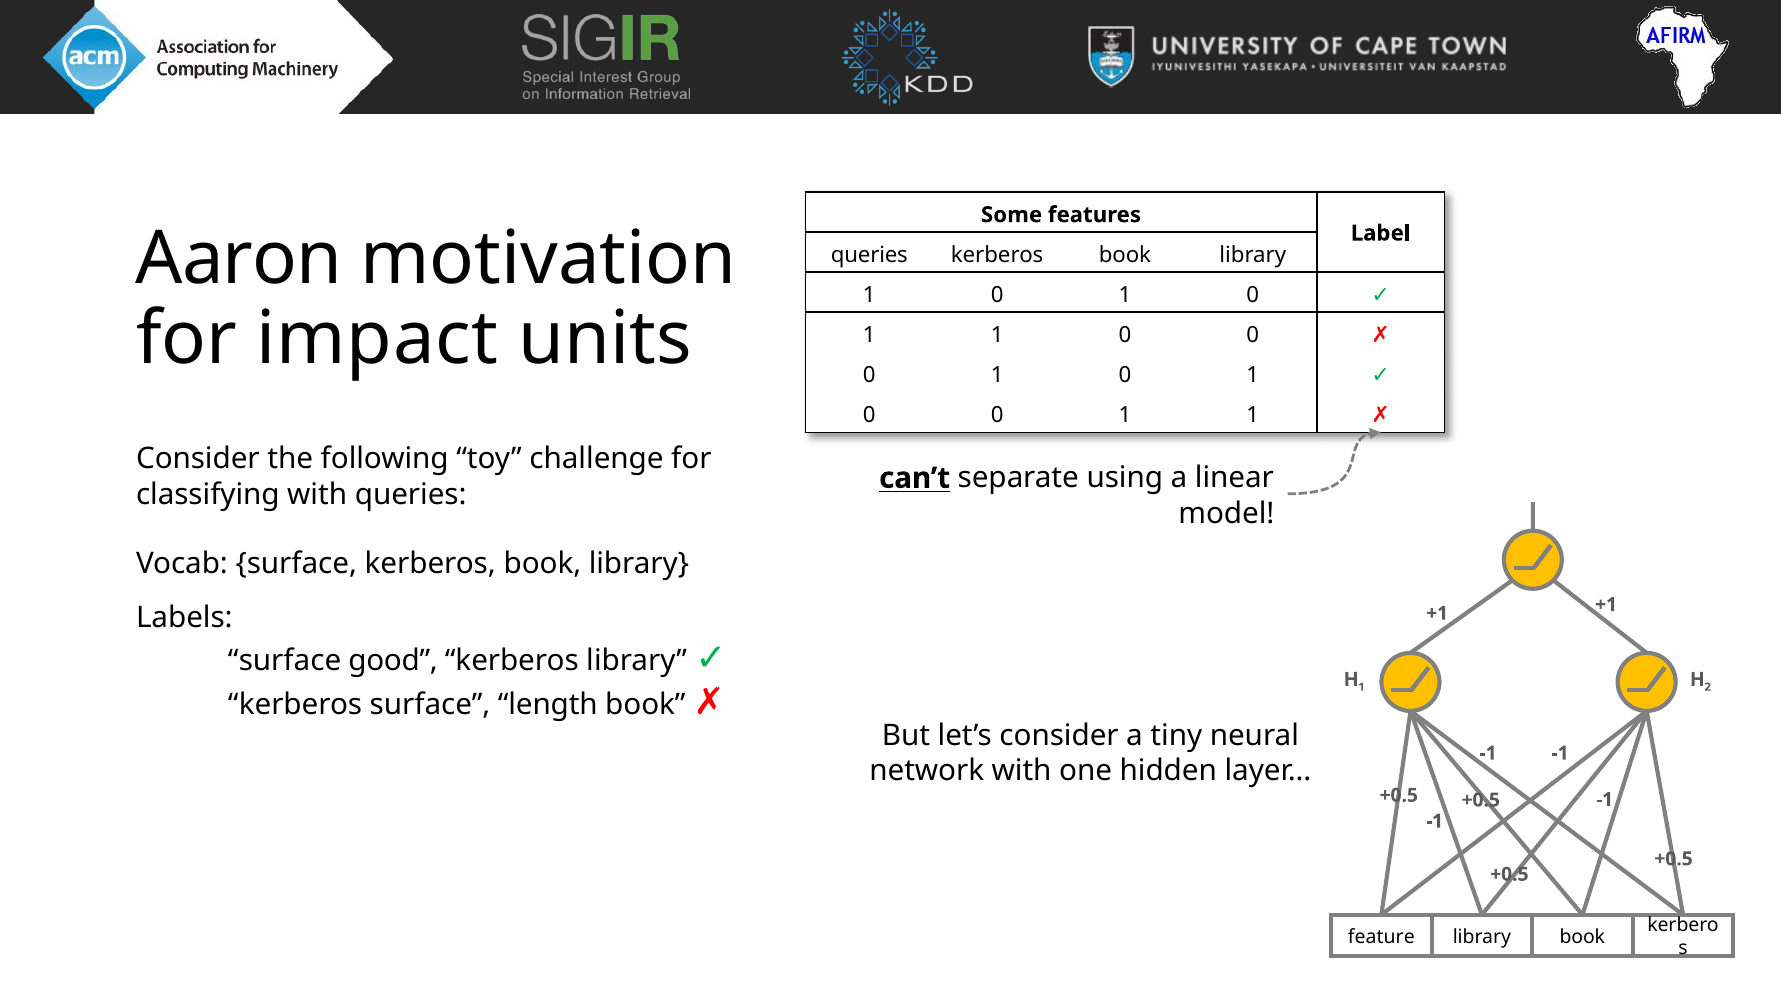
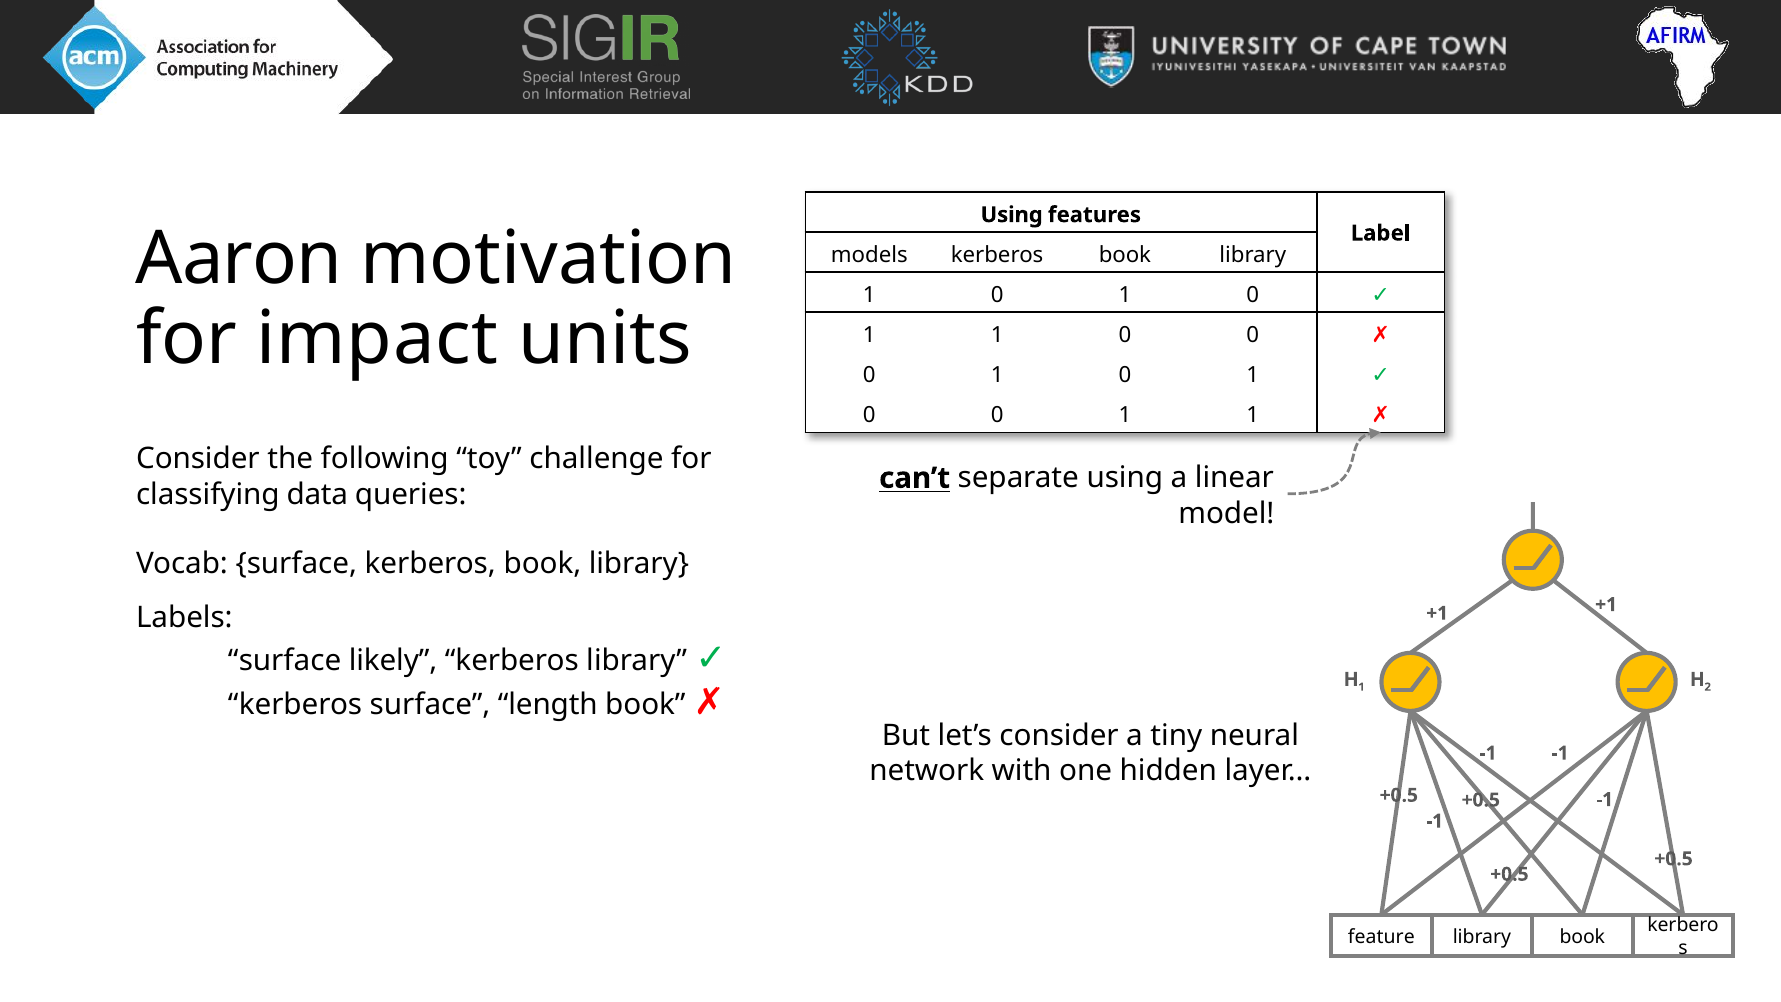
Some at (1012, 215): Some -> Using
queries at (869, 255): queries -> models
classifying with: with -> data
good: good -> likely
